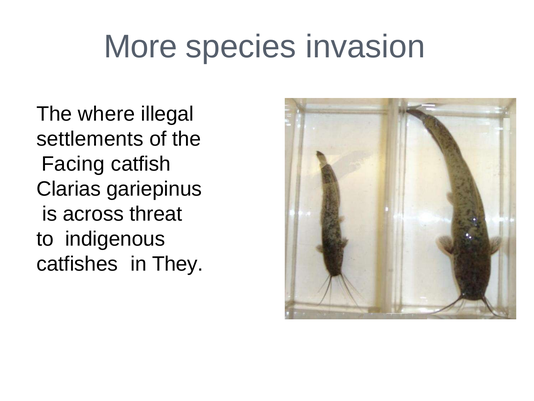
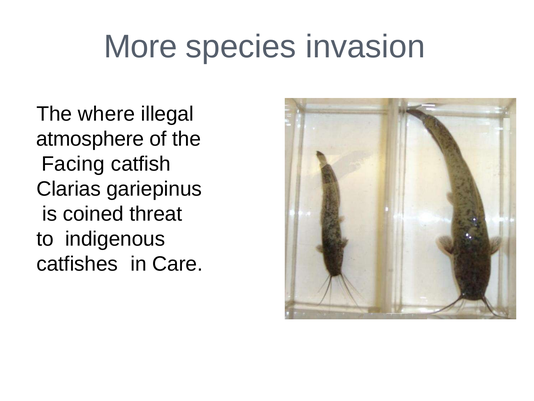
settlements: settlements -> atmosphere
across: across -> coined
They: They -> Care
